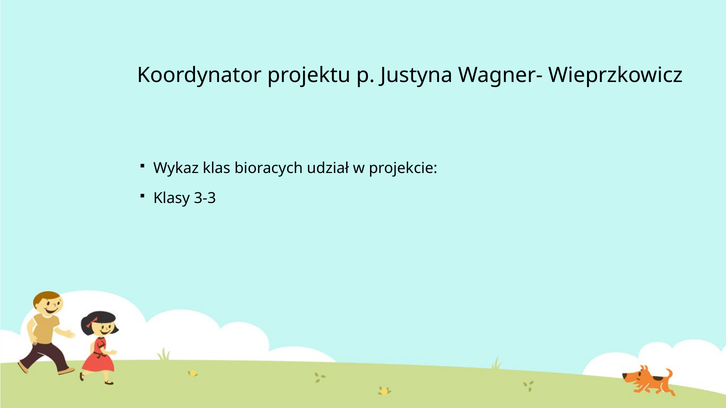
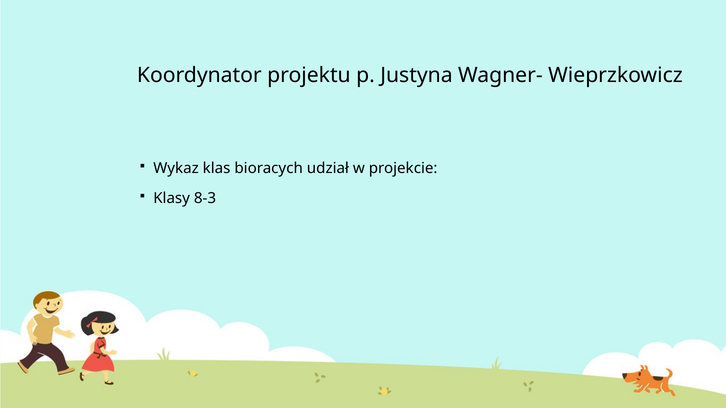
3-3: 3-3 -> 8-3
